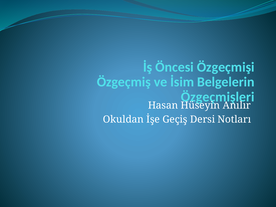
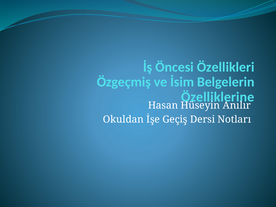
Özgeçmişi: Özgeçmişi -> Özellikleri
Özgeçmişleri: Özgeçmişleri -> Özelliklerine
